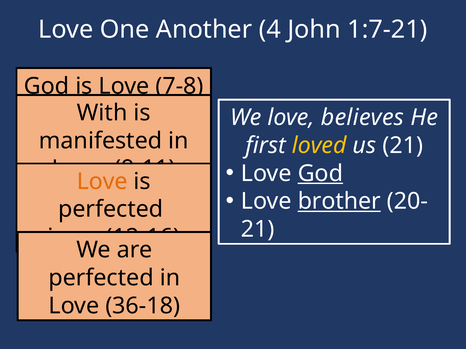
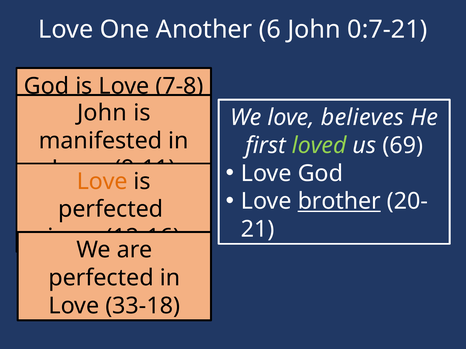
4: 4 -> 6
1:7-21: 1:7-21 -> 0:7-21
With at (102, 113): With -> John
loved colour: yellow -> light green
us 21: 21 -> 69
God at (320, 174) underline: present -> none
36-18: 36-18 -> 33-18
